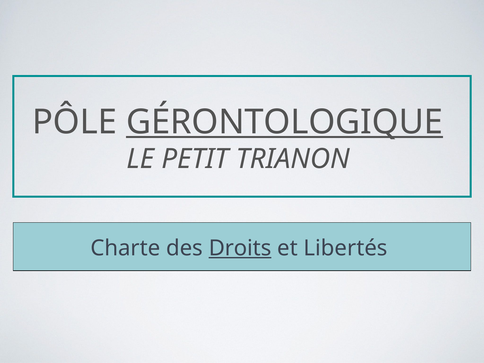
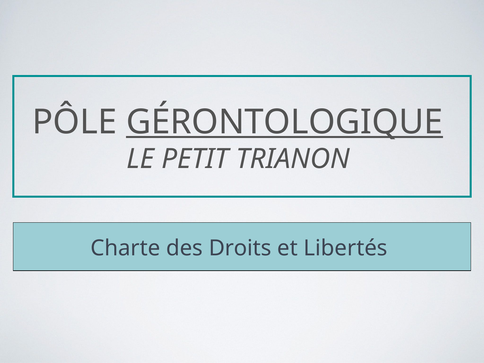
Droits underline: present -> none
